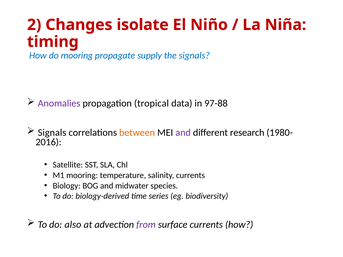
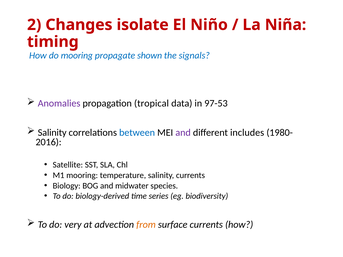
supply: supply -> shown
97-88: 97-88 -> 97-53
Signals at (52, 133): Signals -> Salinity
between colour: orange -> blue
research: research -> includes
also: also -> very
from colour: purple -> orange
